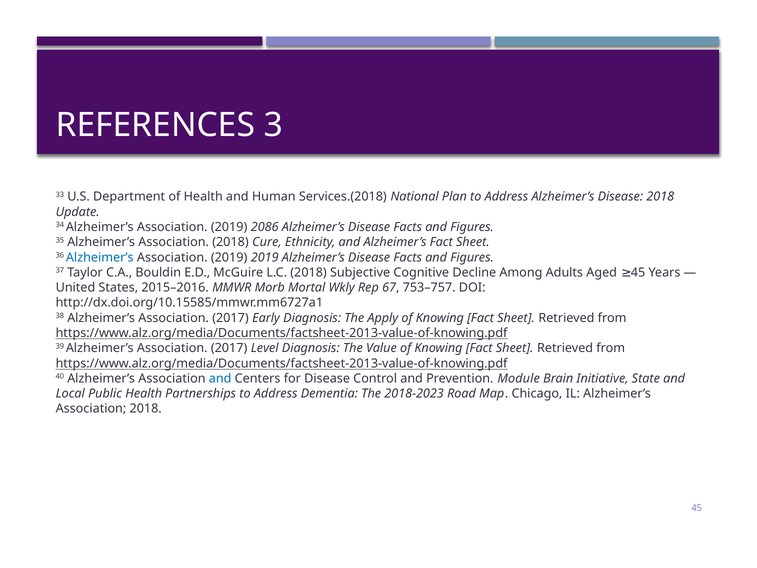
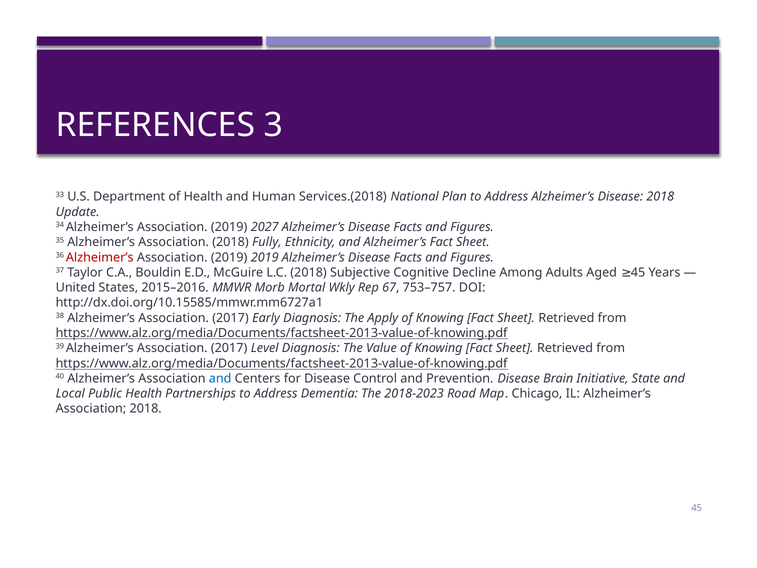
2086: 2086 -> 2027
Cure: Cure -> Fully
Alzheimer’s at (100, 257) colour: blue -> red
Prevention Module: Module -> Disease
